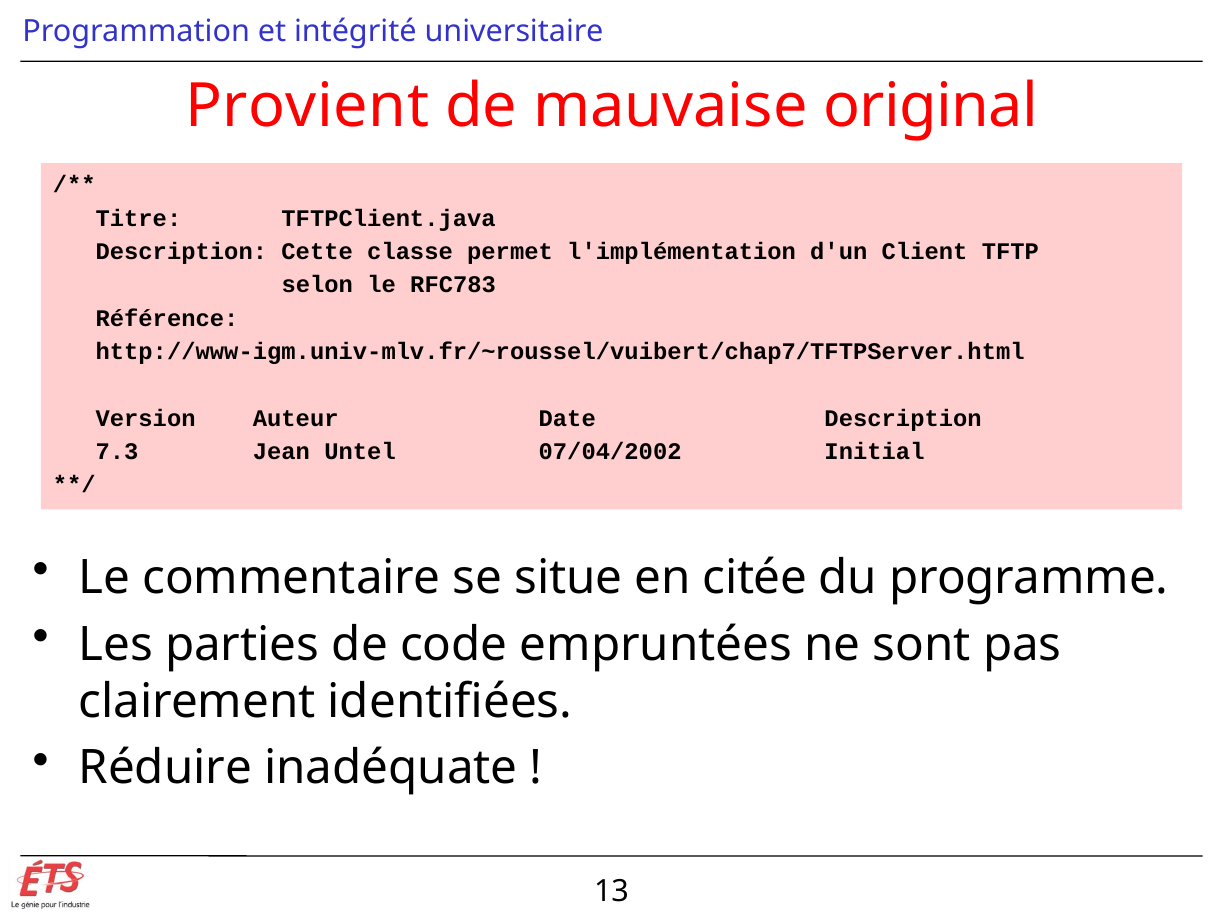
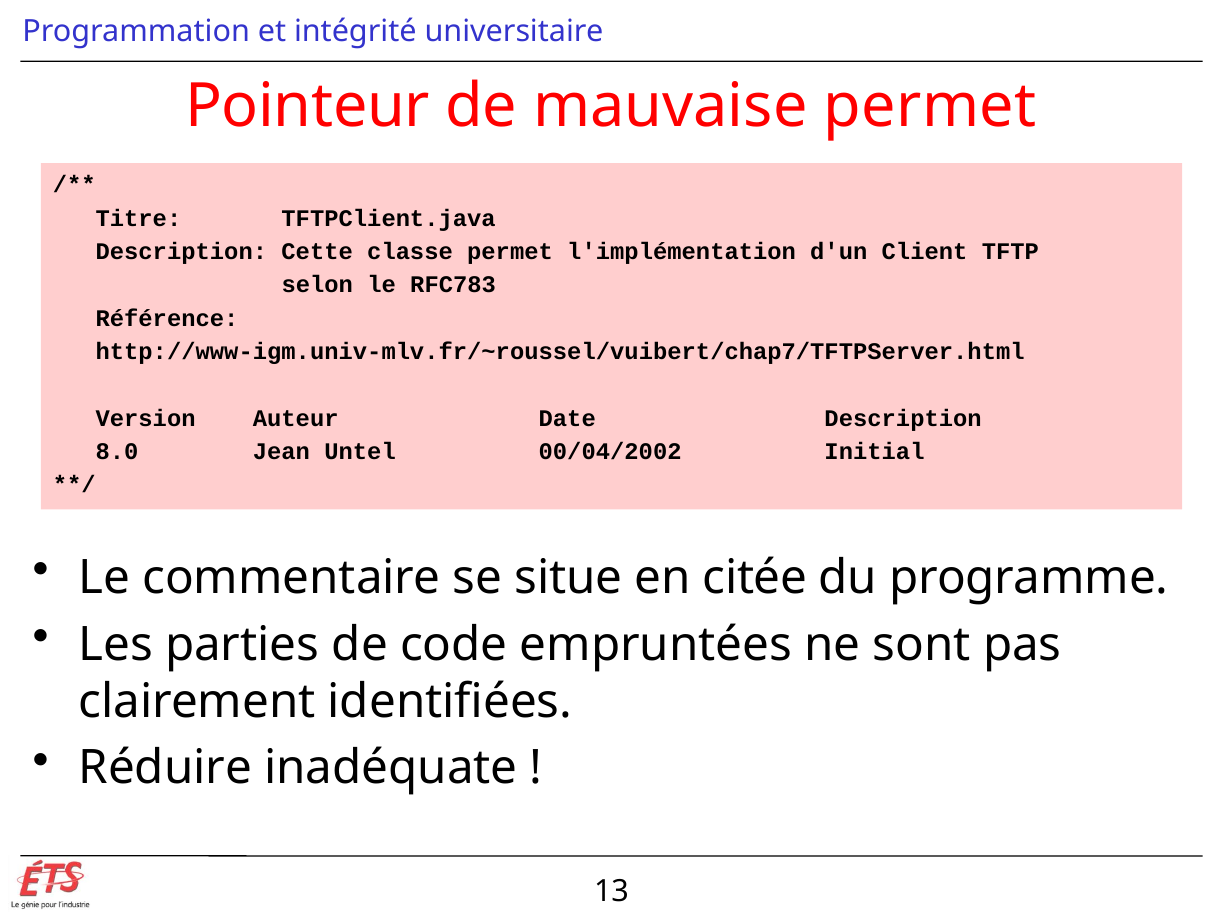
Provient: Provient -> Pointeur
mauvaise original: original -> permet
7.3: 7.3 -> 8.0
07/04/2002: 07/04/2002 -> 00/04/2002
